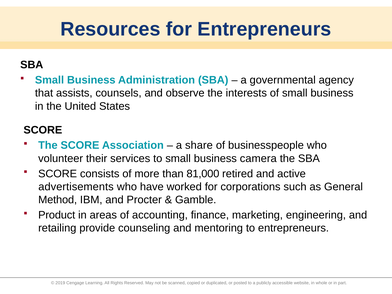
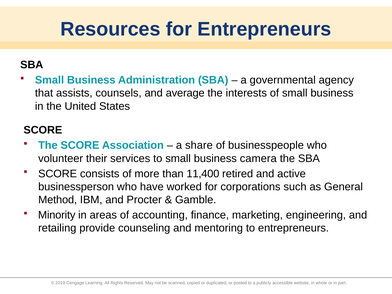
observe: observe -> average
81,000: 81,000 -> 11,400
advertisements: advertisements -> businessperson
Product: Product -> Minority
